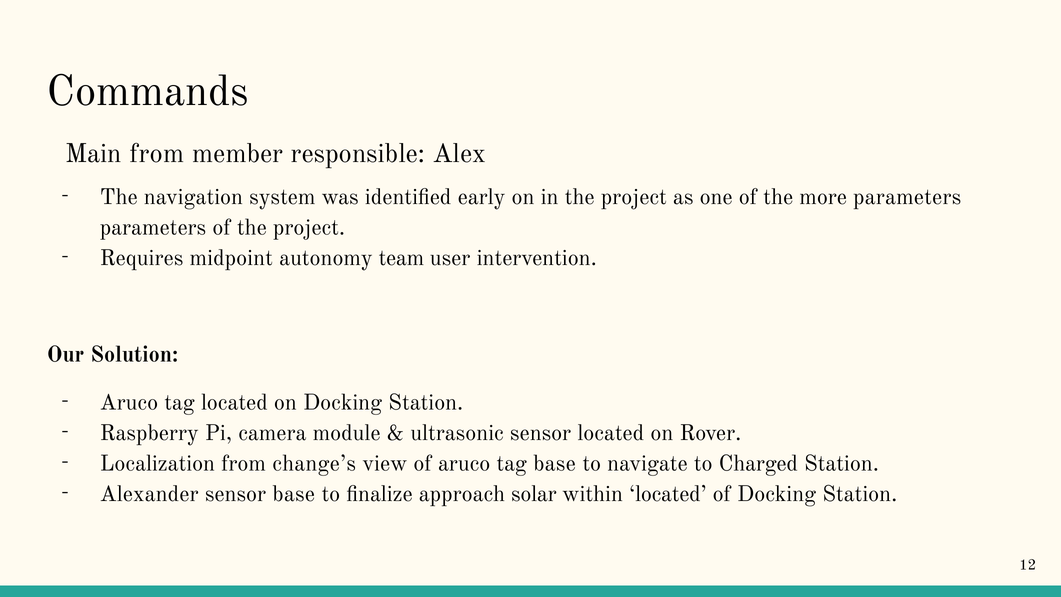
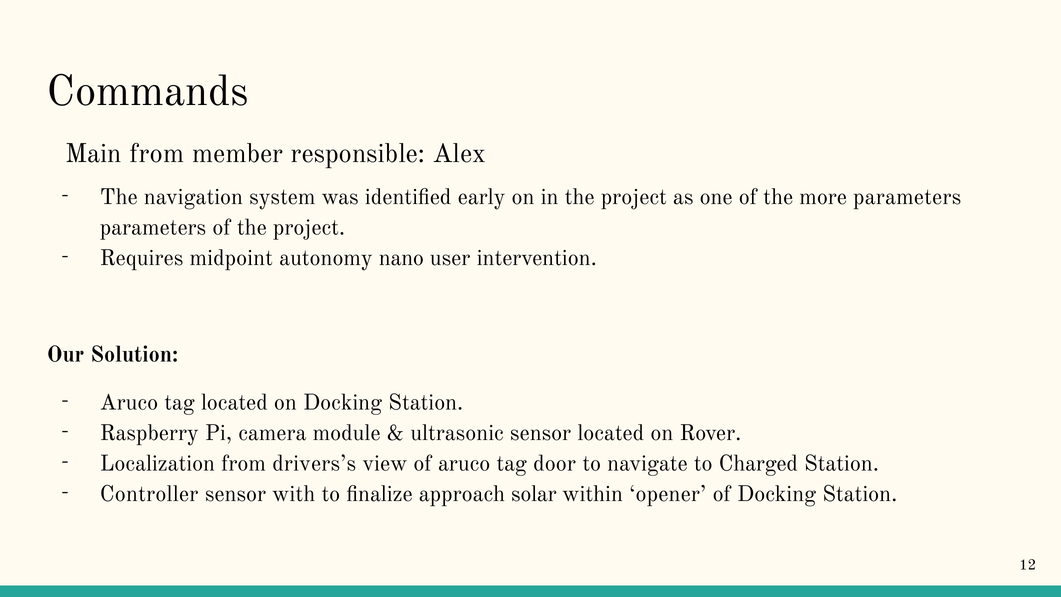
team: team -> nano
change’s: change’s -> drivers’s
tag base: base -> door
Alexander: Alexander -> Controller
sensor base: base -> with
within located: located -> opener
